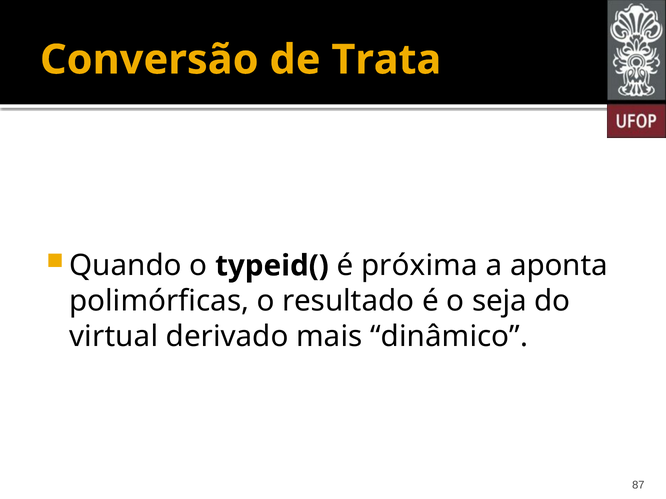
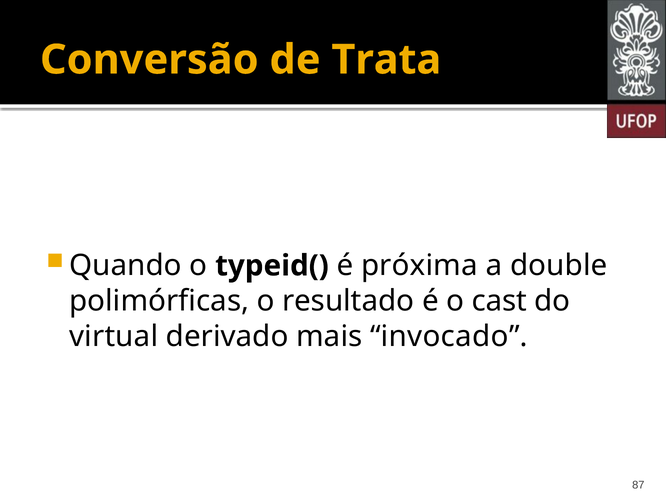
aponta: aponta -> double
seja: seja -> cast
dinâmico: dinâmico -> invocado
